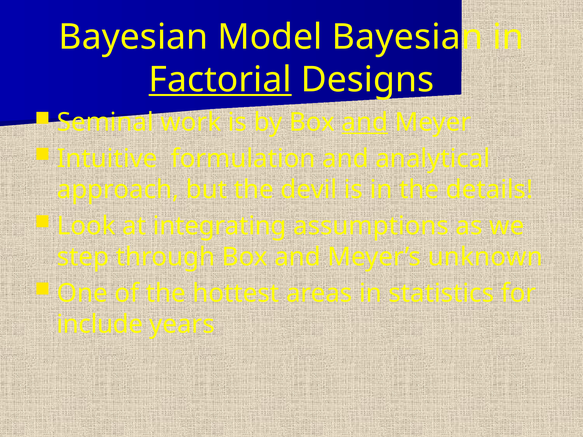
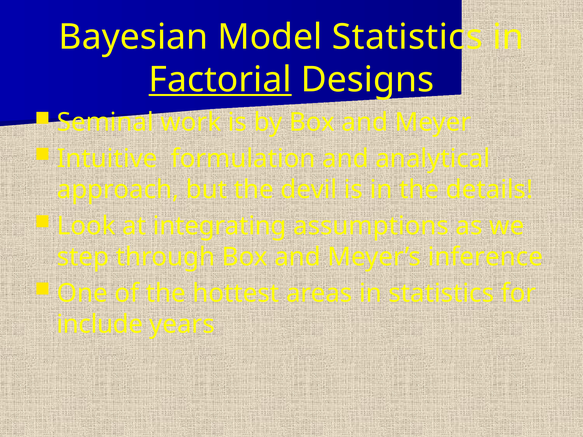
Model Bayesian: Bayesian -> Statistics
and at (365, 122) underline: present -> none
unknown: unknown -> inference
